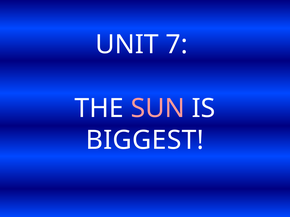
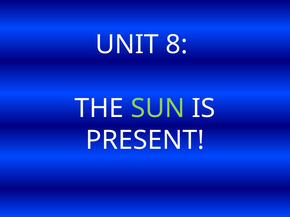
7: 7 -> 8
SUN colour: pink -> light green
BIGGEST: BIGGEST -> PRESENT
